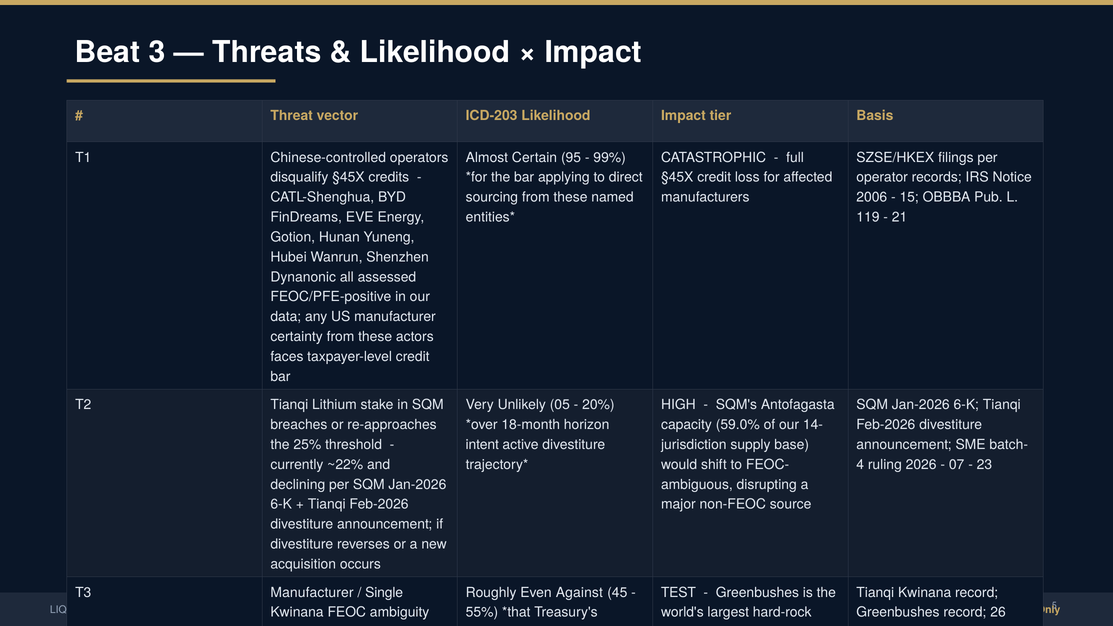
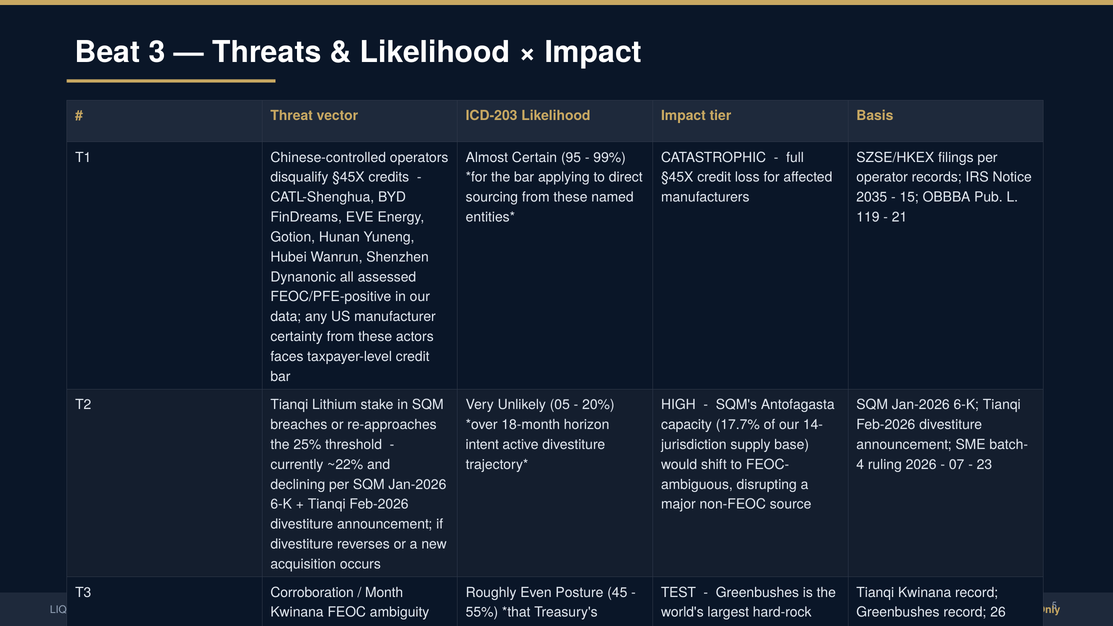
2006: 2006 -> 2035
59.0%: 59.0% -> 17.7%
T3 Manufacturer: Manufacturer -> Corroboration
Single: Single -> Month
Even Against: Against -> Posture
